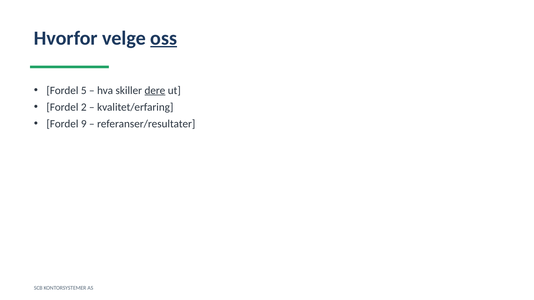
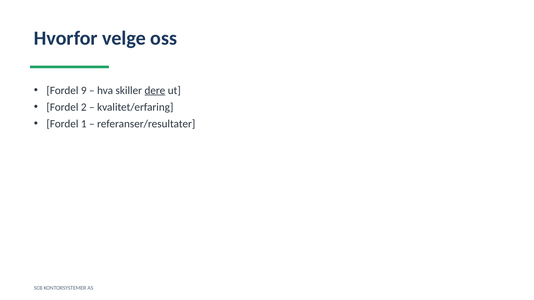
oss underline: present -> none
5: 5 -> 9
9: 9 -> 1
